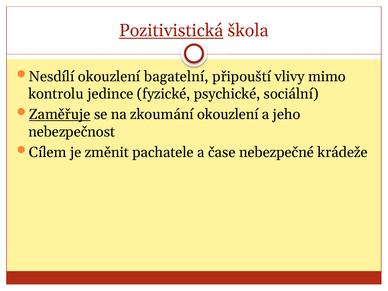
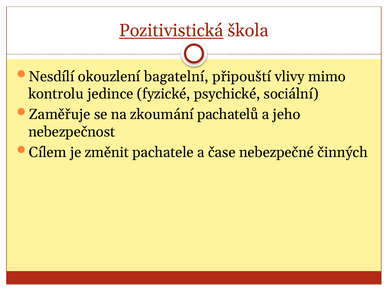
Zaměřuje underline: present -> none
zkoumání okouzlení: okouzlení -> pachatelů
krádeže: krádeže -> činných
